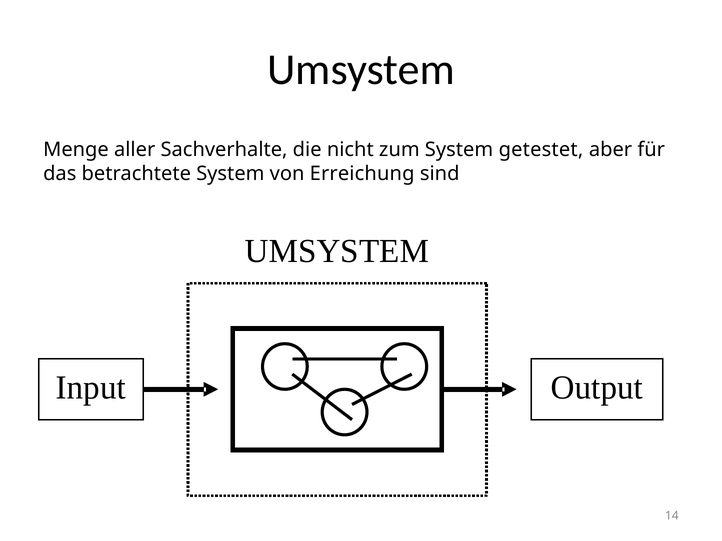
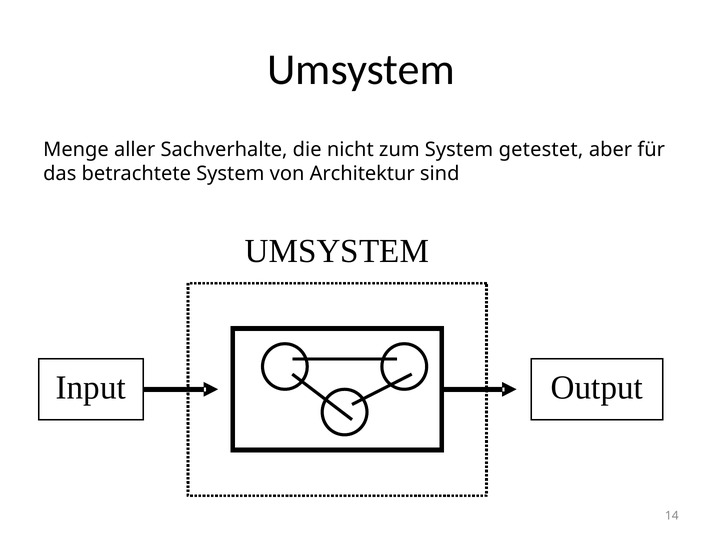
Erreichung: Erreichung -> Architektur
